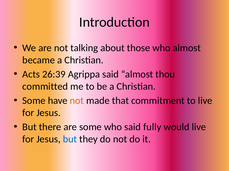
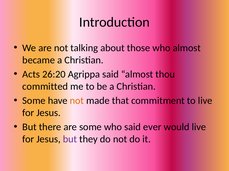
26:39: 26:39 -> 26:20
fully: fully -> ever
but at (70, 140) colour: blue -> purple
